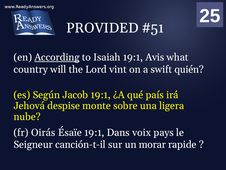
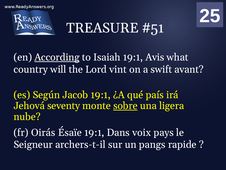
PROVIDED: PROVIDED -> TREASURE
quién: quién -> avant
despise: despise -> seventy
sobre underline: none -> present
canción-t-il: canción-t-il -> archers-t-il
morar: morar -> pangs
